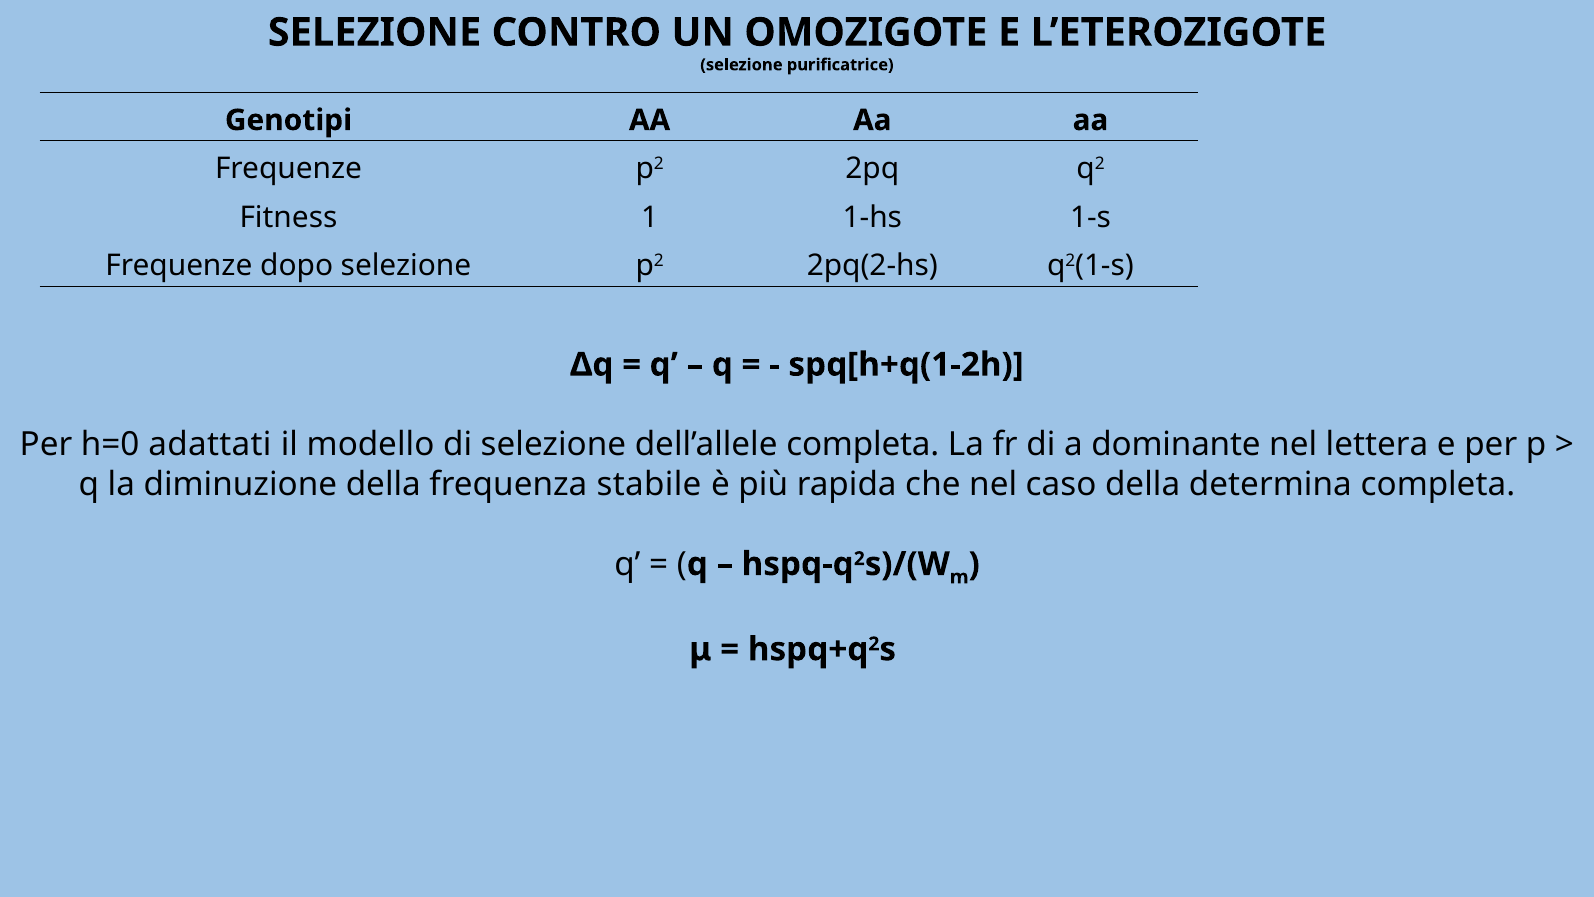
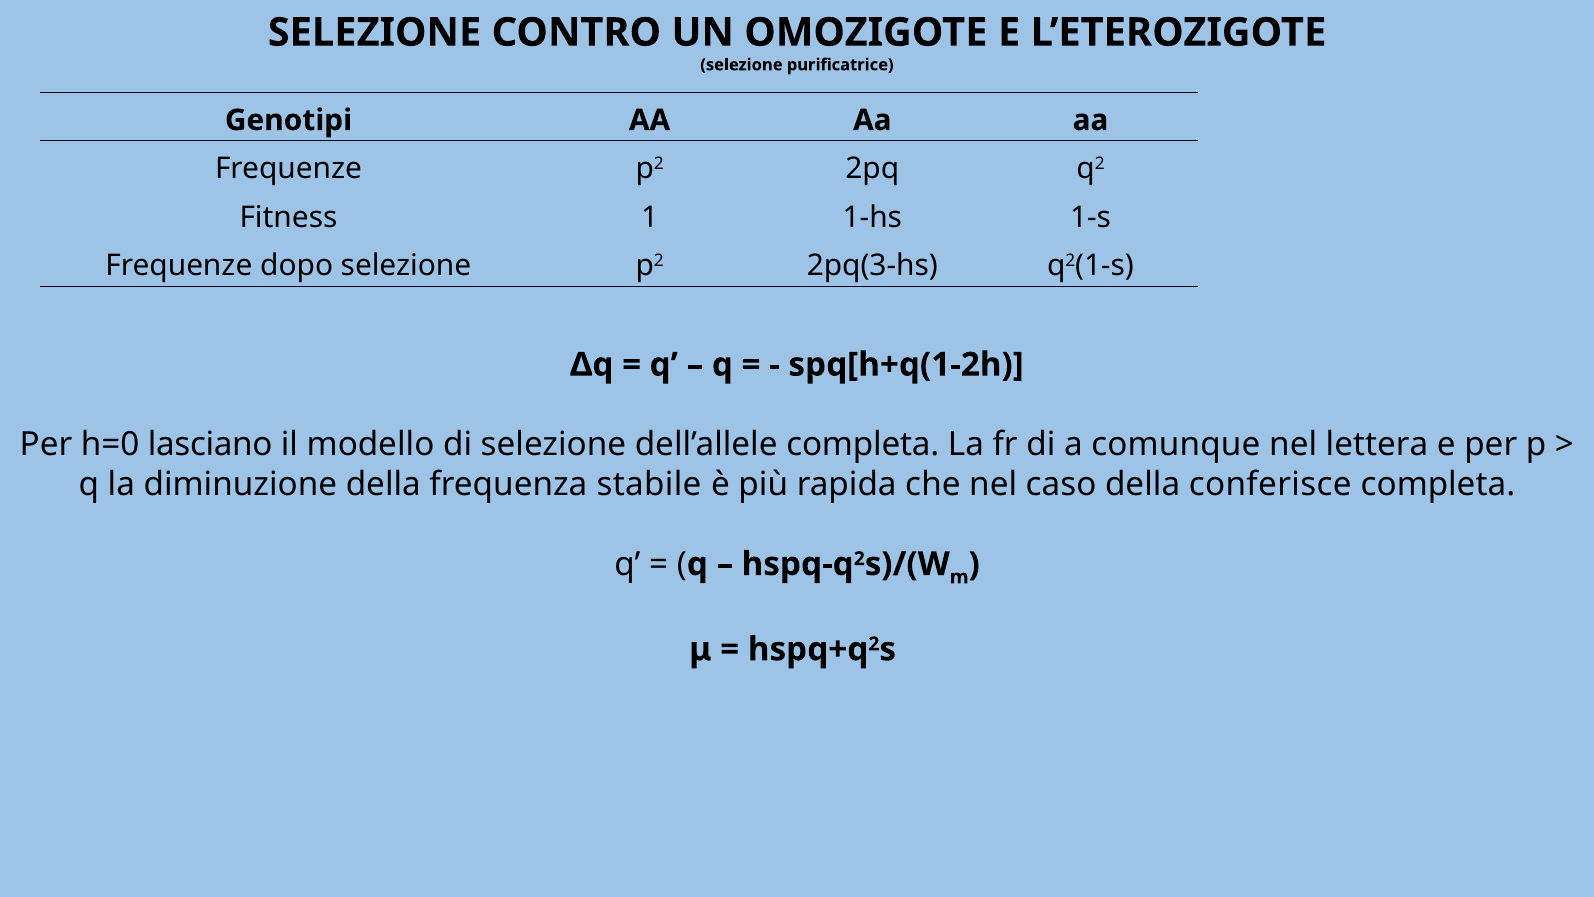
2pq(2-hs: 2pq(2-hs -> 2pq(3-hs
adattati: adattati -> lasciano
dominante: dominante -> comunque
determina: determina -> conferisce
